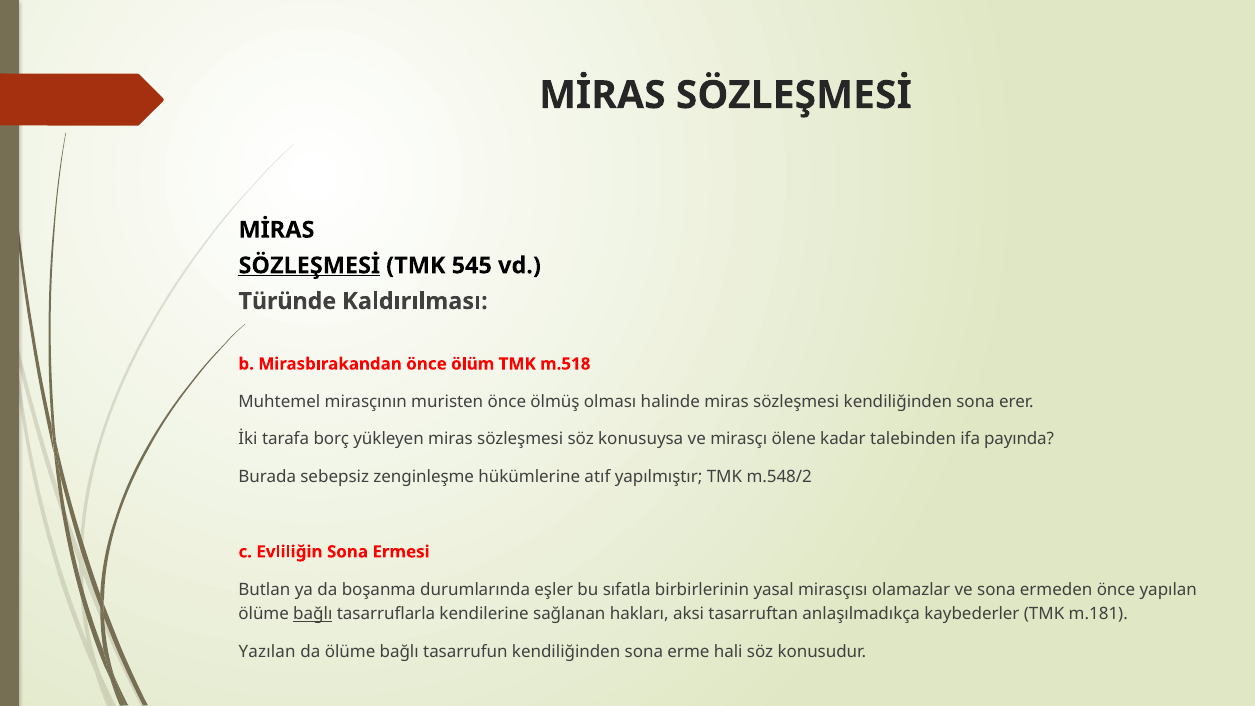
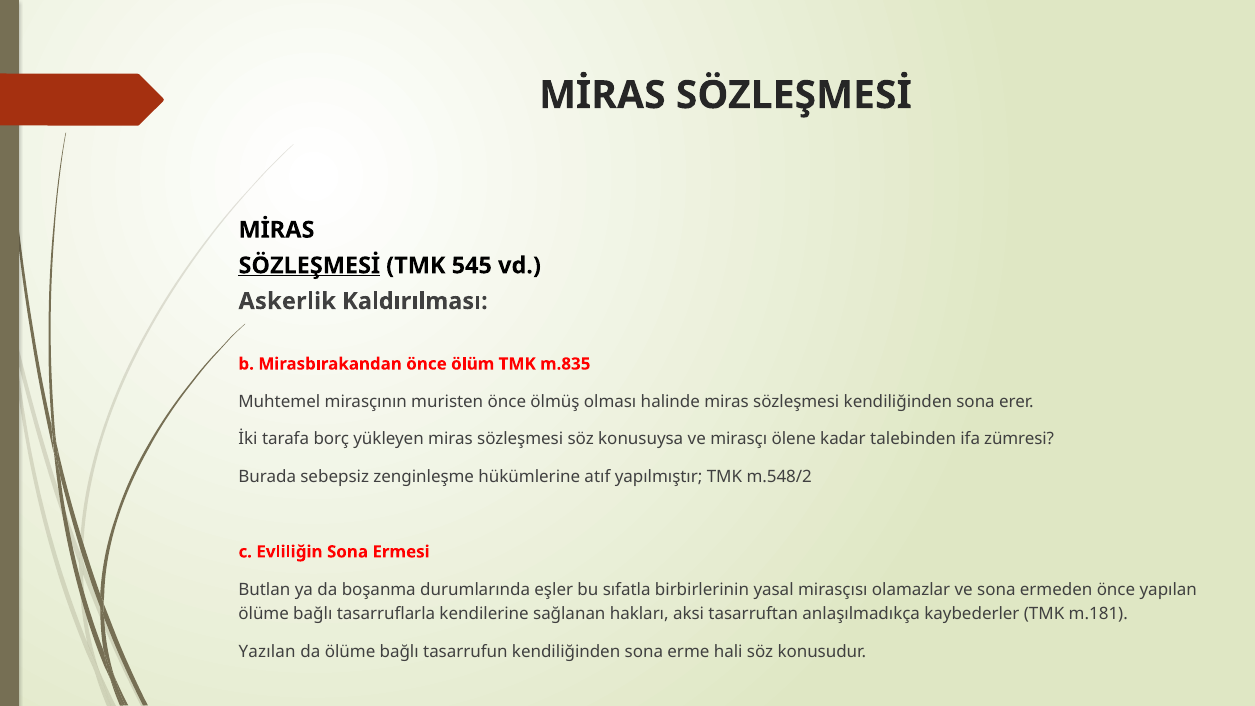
Türünde: Türünde -> Askerlik
m.518: m.518 -> m.835
payında: payında -> zümresi
bağlı at (313, 614) underline: present -> none
